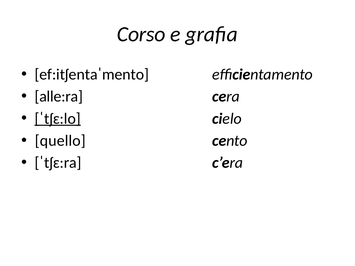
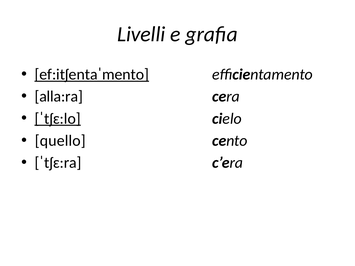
Corso: Corso -> Livelli
ef:itʃentaˈmento underline: none -> present
alle:ra: alle:ra -> alla:ra
